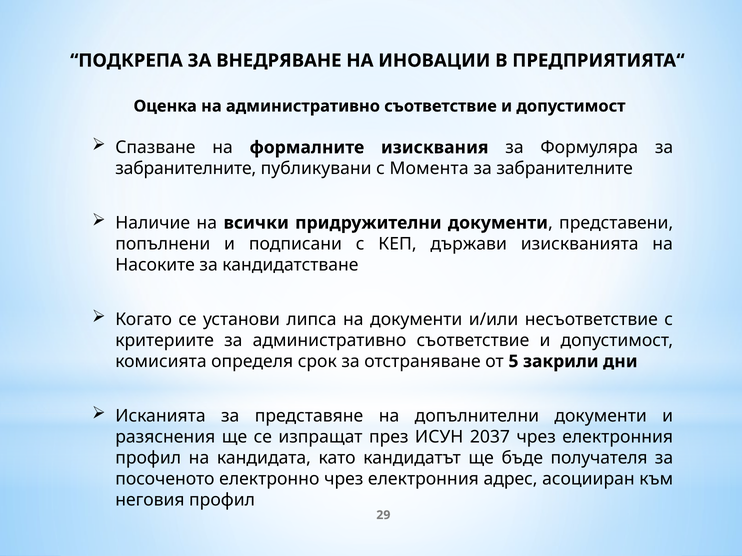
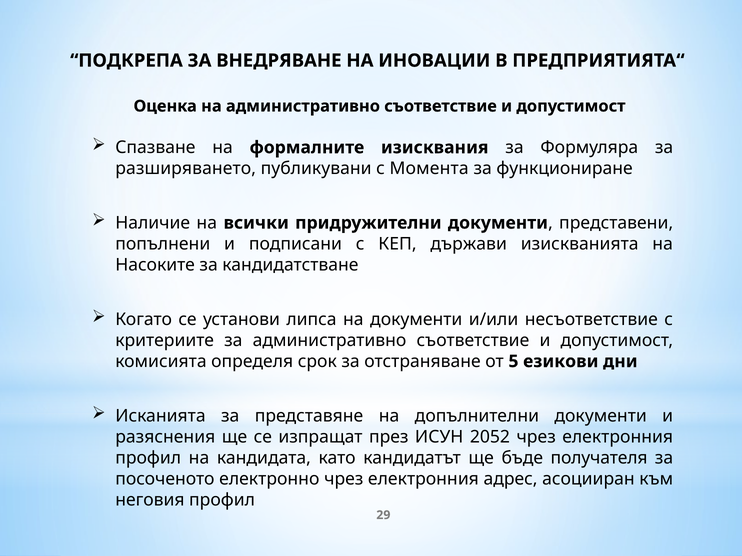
забранителните at (186, 169): забранителните -> разширяването
забранителните at (565, 169): забранителните -> функциониране
закрили: закрили -> езикови
2037: 2037 -> 2052
